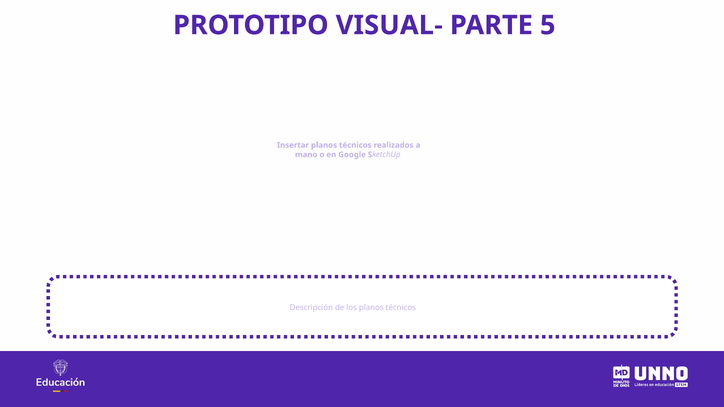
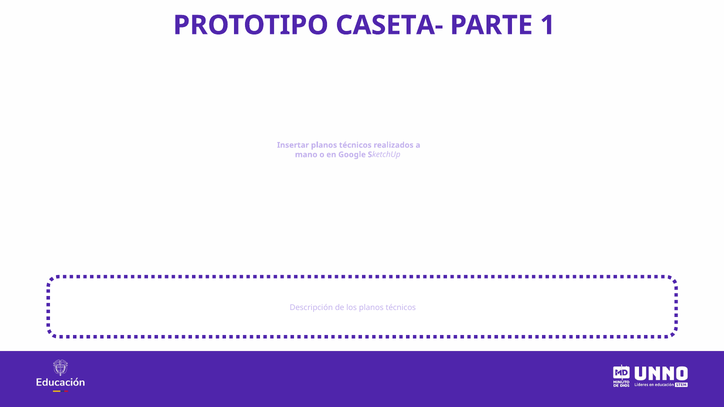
VISUAL-: VISUAL- -> CASETA-
5: 5 -> 1
